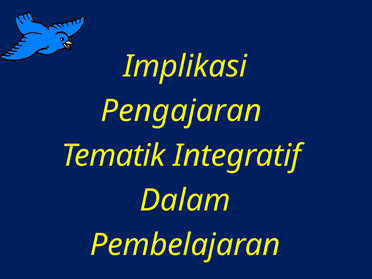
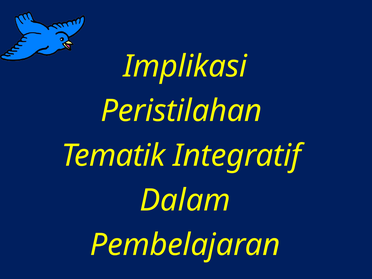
Pengajaran: Pengajaran -> Peristilahan
